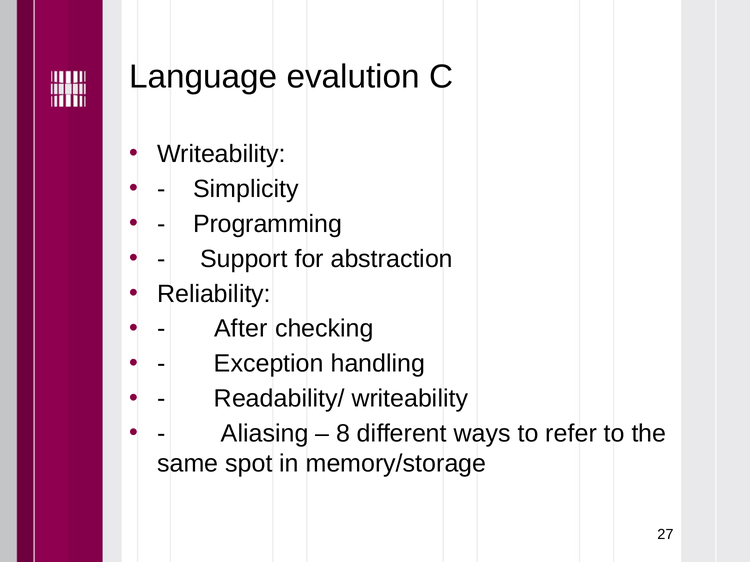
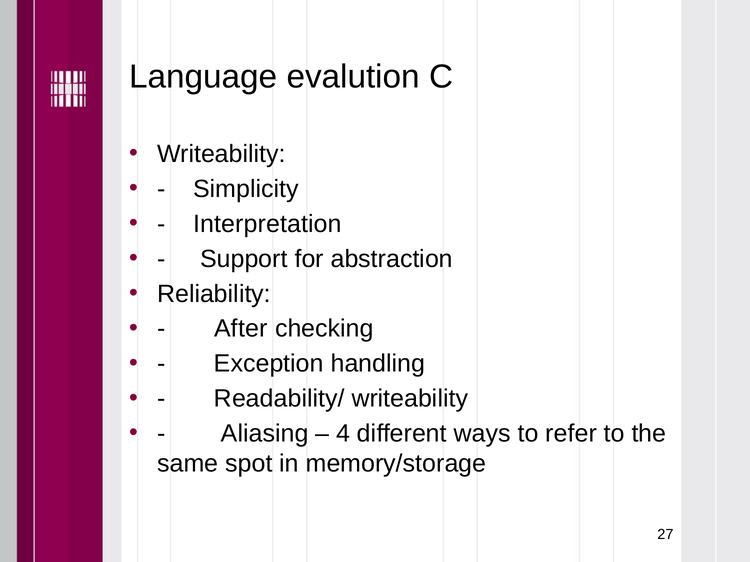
Programming: Programming -> Interpretation
8: 8 -> 4
